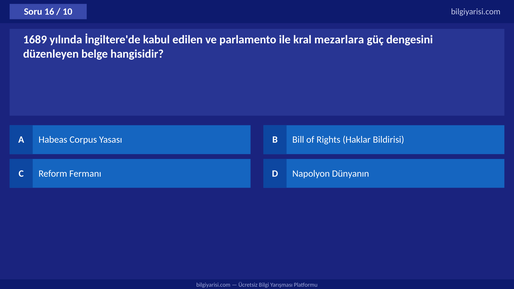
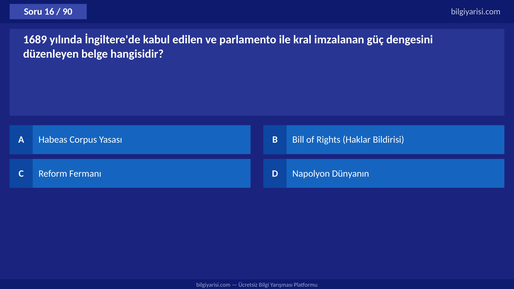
10: 10 -> 90
mezarlara: mezarlara -> imzalanan
